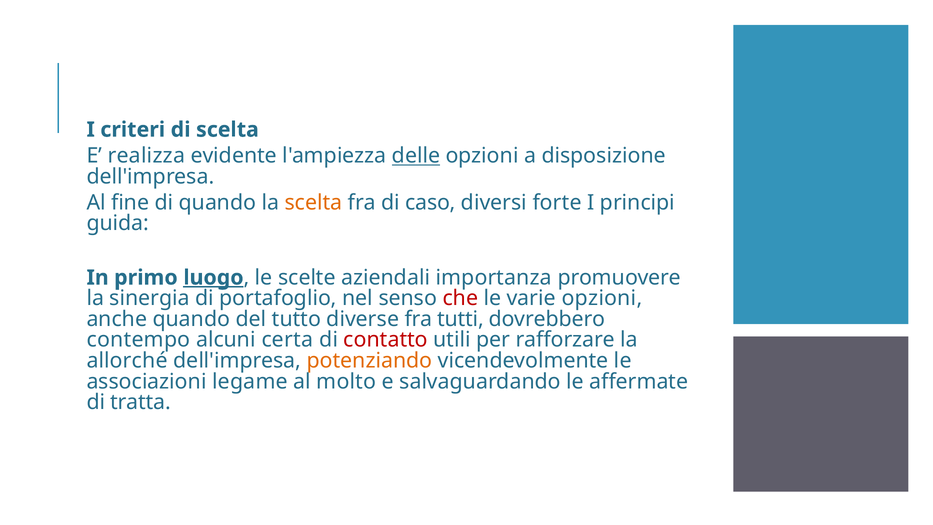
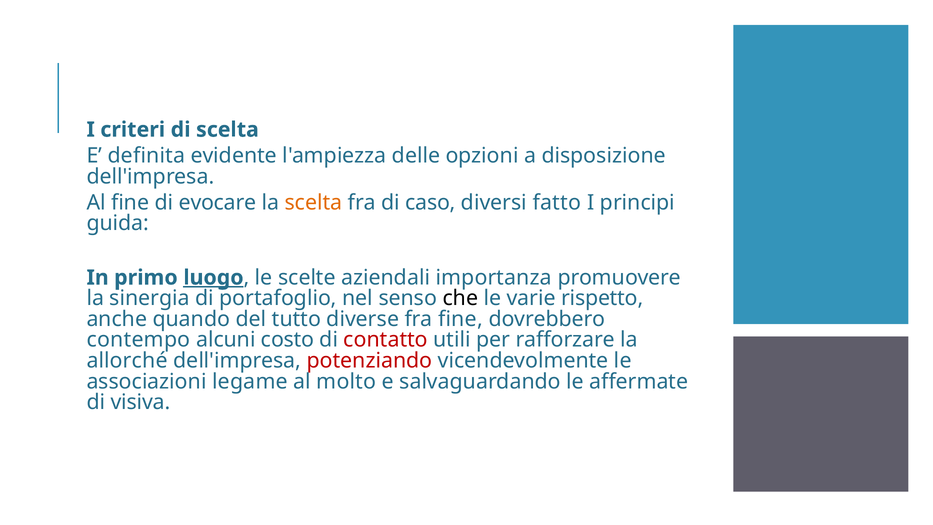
realizza: realizza -> definita
delle underline: present -> none
di quando: quando -> evocare
forte: forte -> fatto
che colour: red -> black
varie opzioni: opzioni -> rispetto
fra tutti: tutti -> fine
certa: certa -> costo
potenziando colour: orange -> red
tratta: tratta -> visiva
